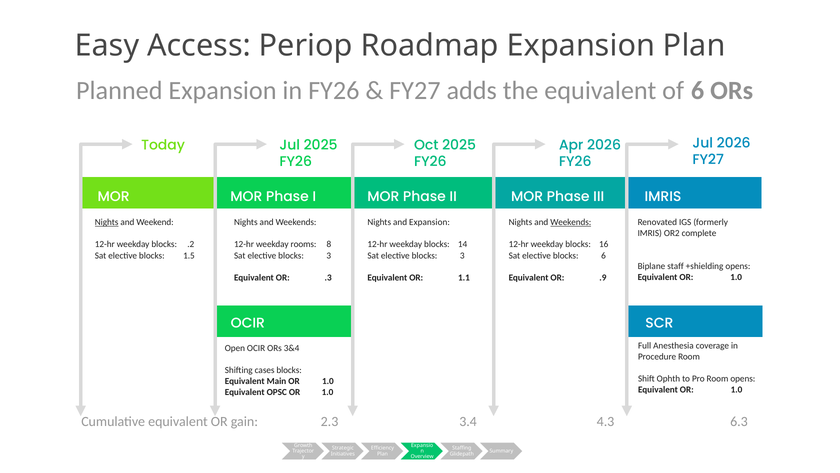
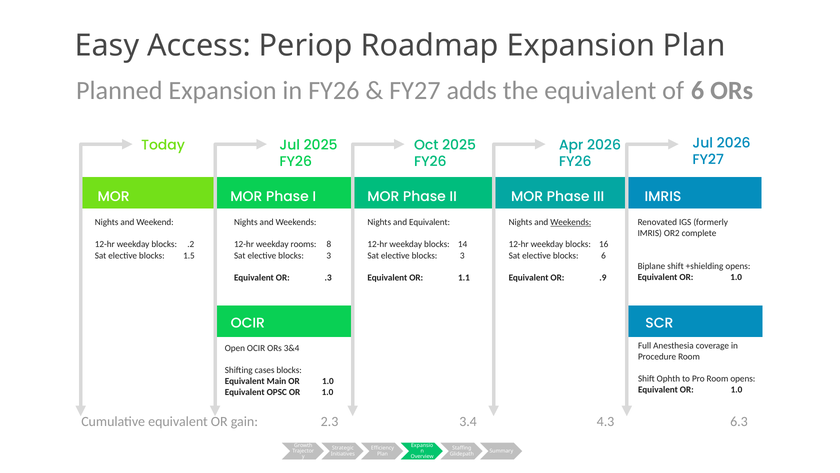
Nights at (107, 222) underline: present -> none
and Expansion: Expansion -> Equivalent
Biplane staff: staff -> shift
